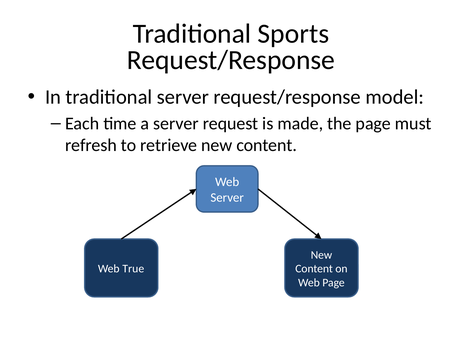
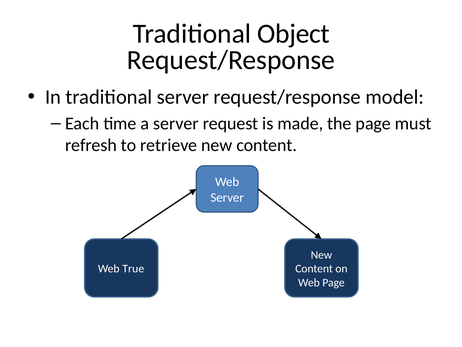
Sports: Sports -> Object
